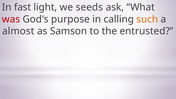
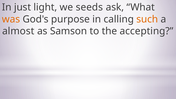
fast: fast -> just
was colour: red -> orange
entrusted: entrusted -> accepting
